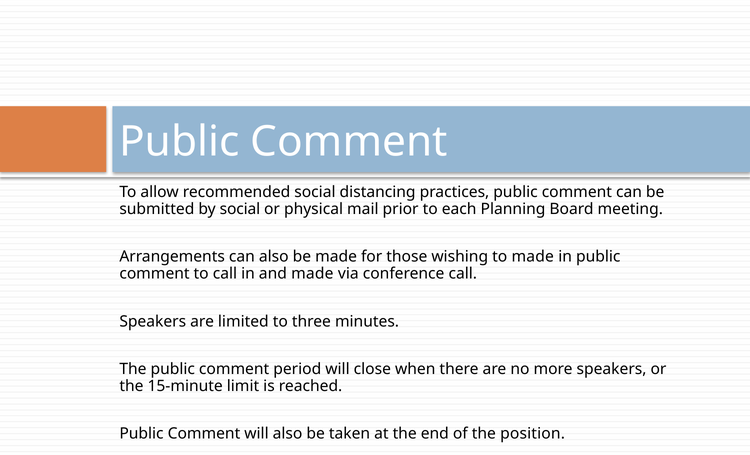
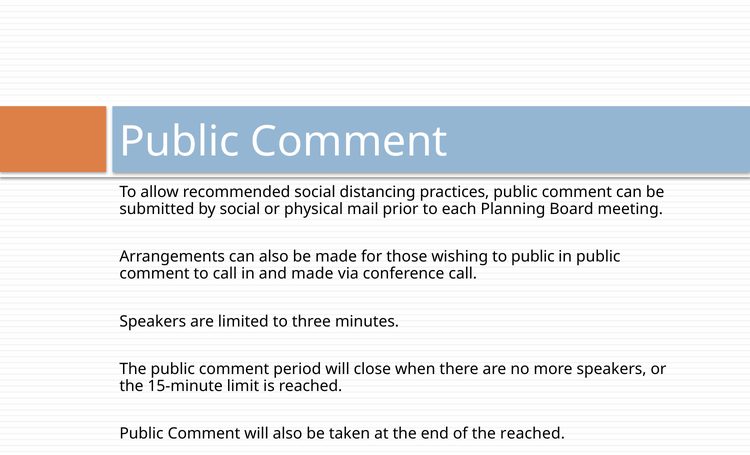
to made: made -> public
the position: position -> reached
